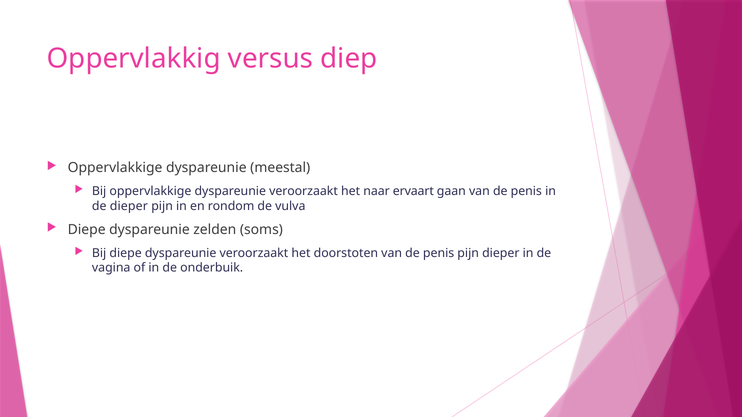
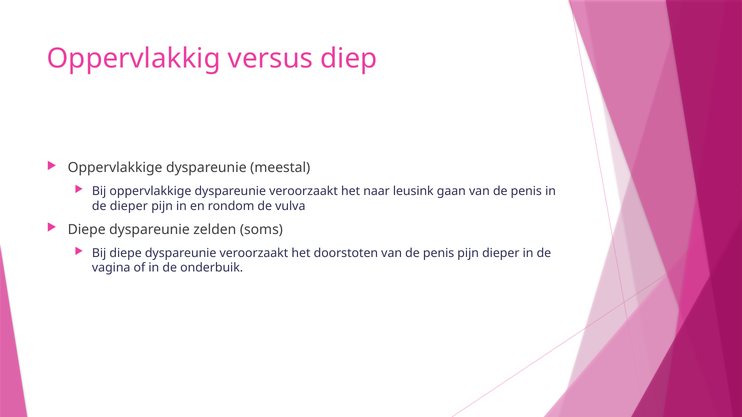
ervaart: ervaart -> leusink
